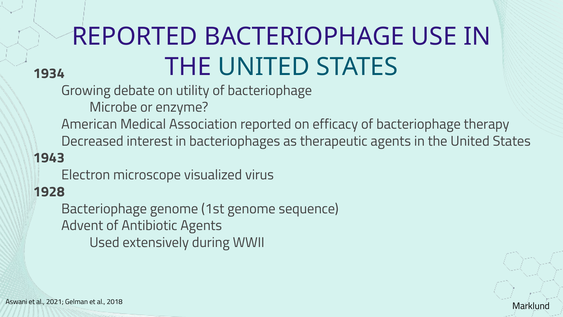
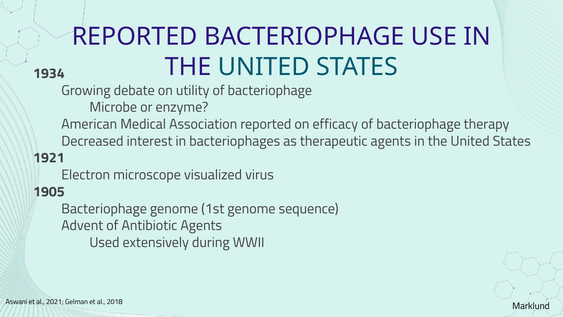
1943: 1943 -> 1921
1928: 1928 -> 1905
